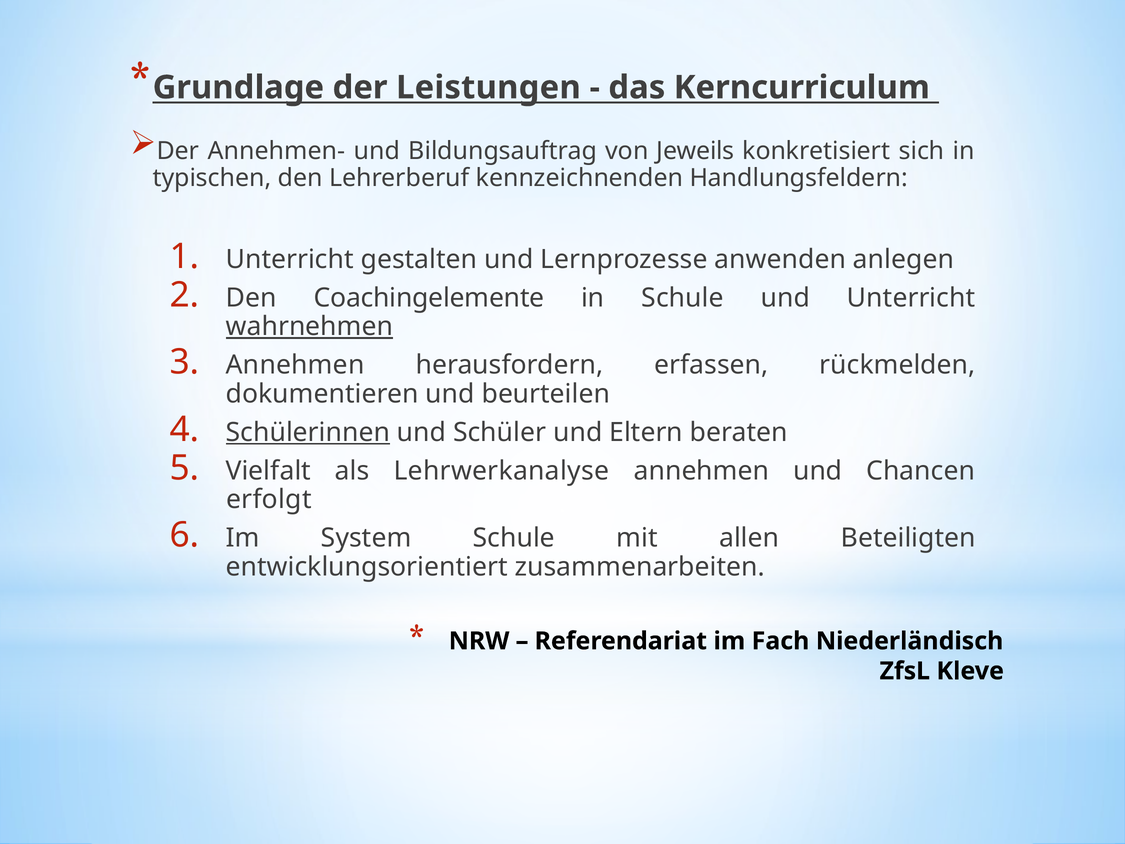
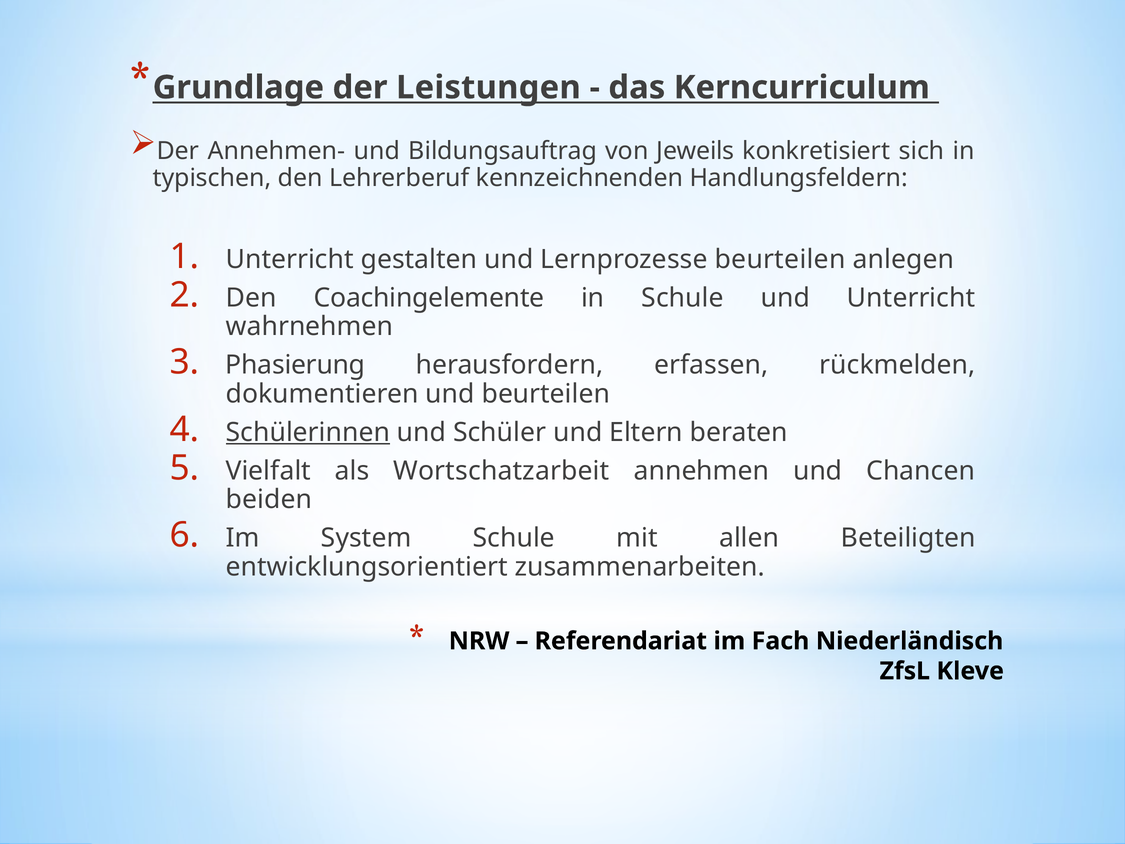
Lernprozesse anwenden: anwenden -> beurteilen
wahrnehmen underline: present -> none
Annehmen at (295, 365): Annehmen -> Phasierung
Lehrwerkanalyse: Lehrwerkanalyse -> Wortschatzarbeit
erfolgt: erfolgt -> beiden
